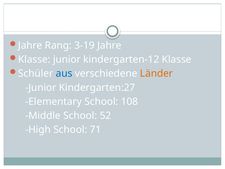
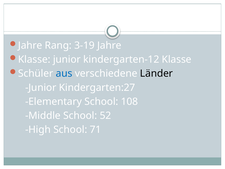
Länder colour: orange -> black
